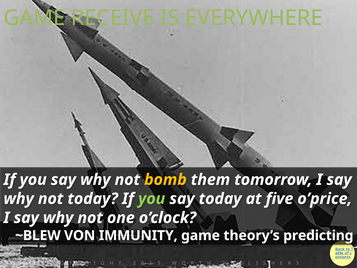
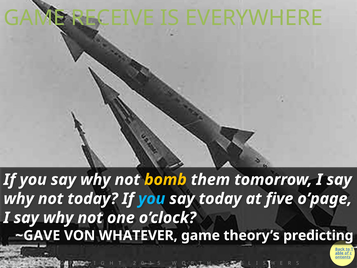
you at (152, 199) colour: light green -> light blue
o’price: o’price -> o’page
~BLEW: ~BLEW -> ~GAVE
IMMUNITY: IMMUNITY -> WHATEVER
